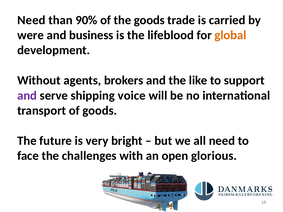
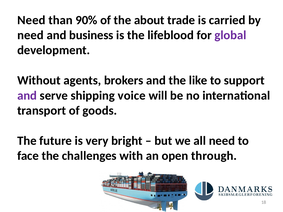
the goods: goods -> about
were at (31, 35): were -> need
global colour: orange -> purple
glorious: glorious -> through
